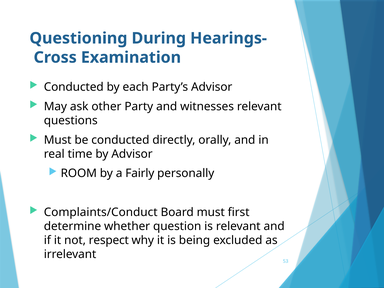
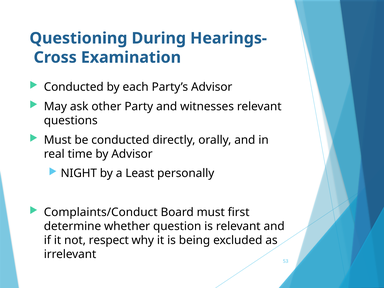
ROOM: ROOM -> NIGHT
Fairly: Fairly -> Least
